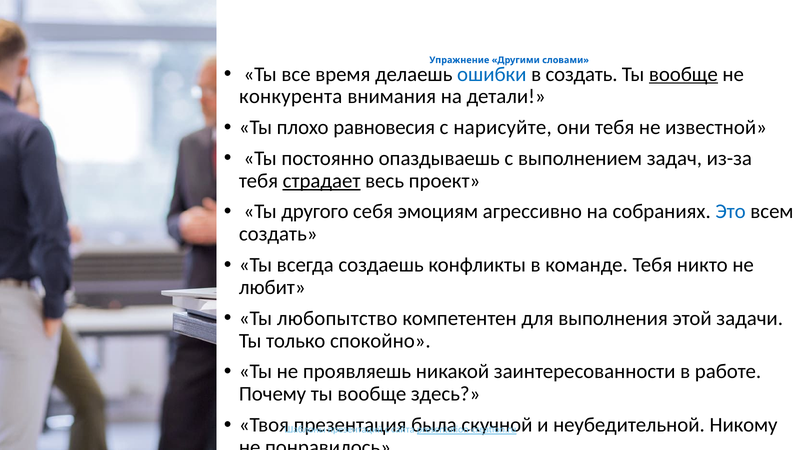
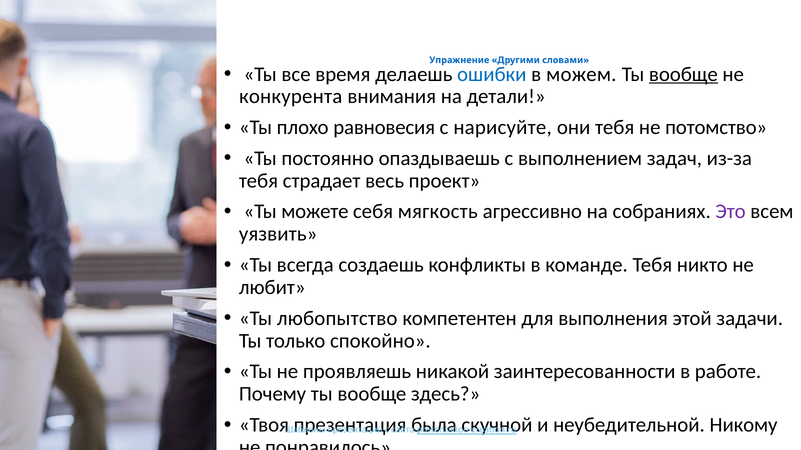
в создать: создать -> можем
известной: известной -> потомство
страдает underline: present -> none
другого: другого -> можете
эмоциям: эмоциям -> мягкость
Это colour: blue -> purple
создать at (278, 234): создать -> уязвить
